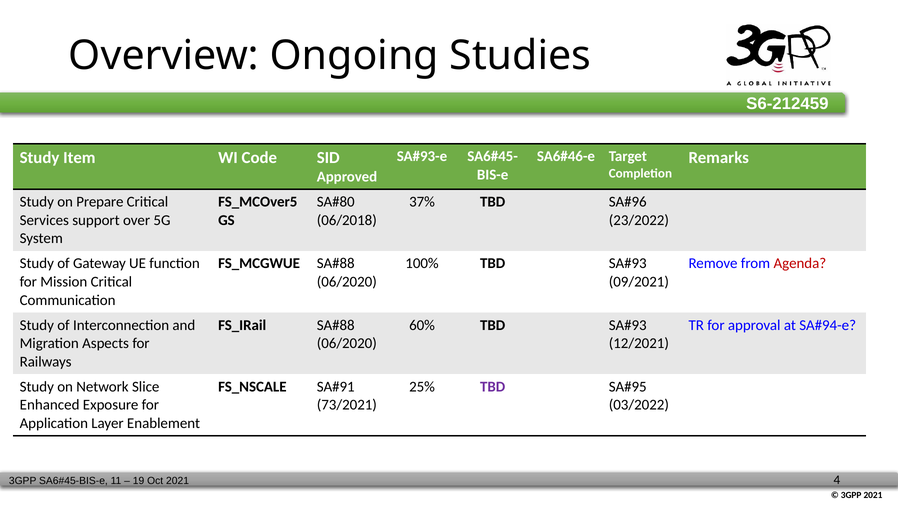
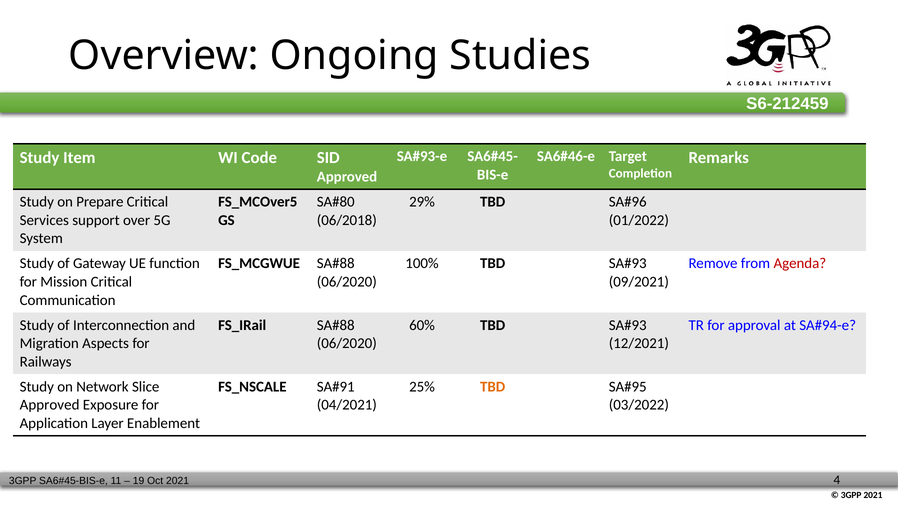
37%: 37% -> 29%
23/2022: 23/2022 -> 01/2022
TBD at (493, 387) colour: purple -> orange
Enhanced at (50, 405): Enhanced -> Approved
73/2021: 73/2021 -> 04/2021
